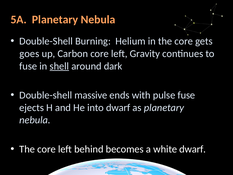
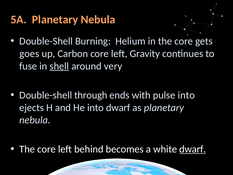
dark: dark -> very
massive: massive -> through
pulse fuse: fuse -> into
dwarf at (193, 149) underline: none -> present
